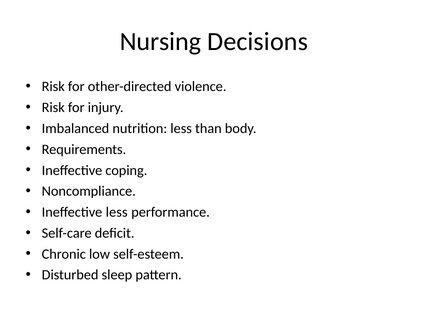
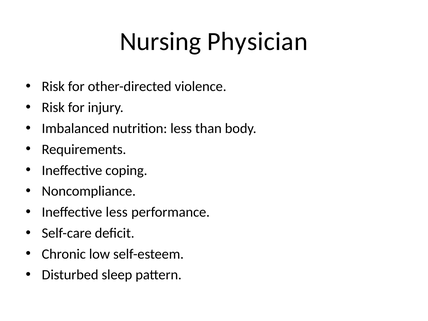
Decisions: Decisions -> Physician
